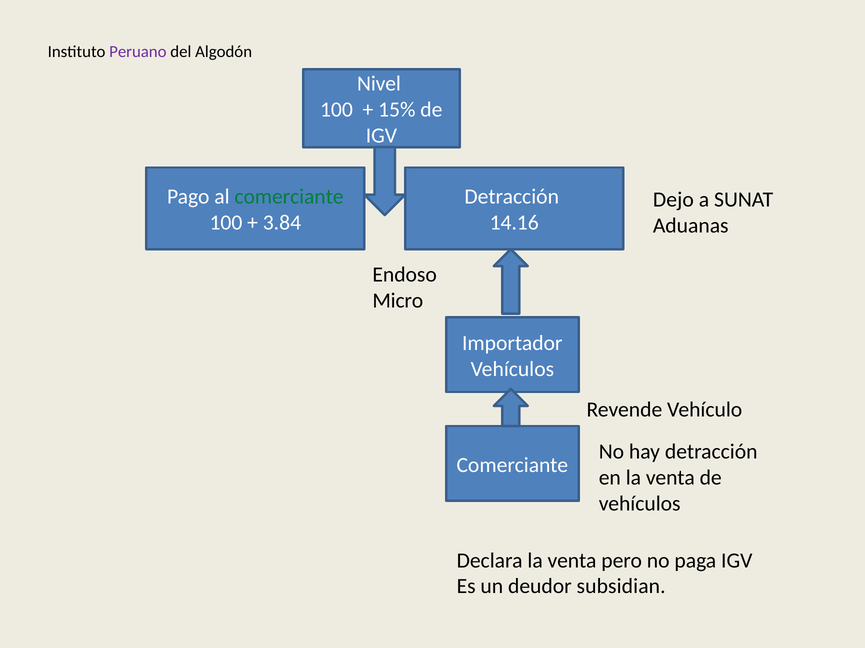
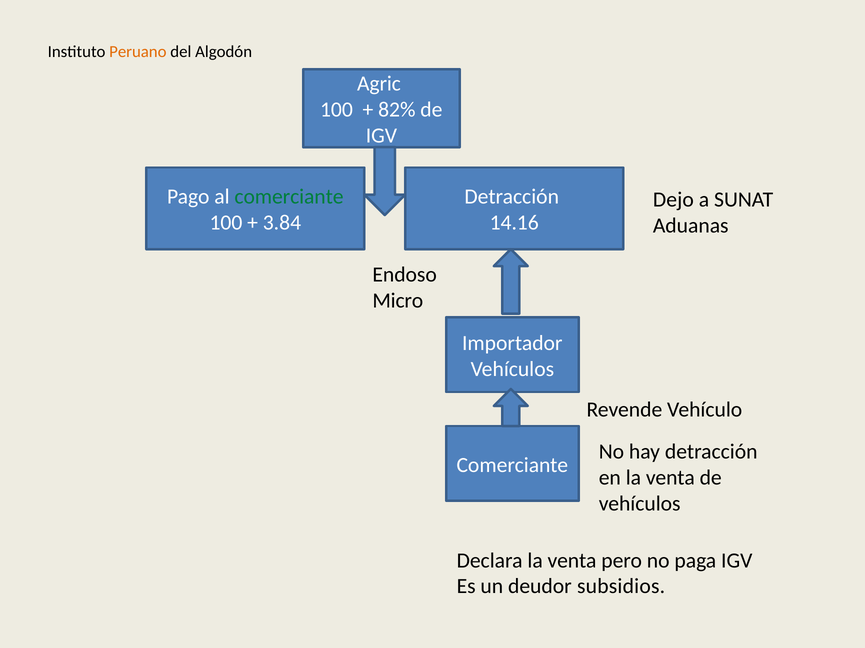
Peruano colour: purple -> orange
Nivel: Nivel -> Agric
15%: 15% -> 82%
subsidian: subsidian -> subsidios
